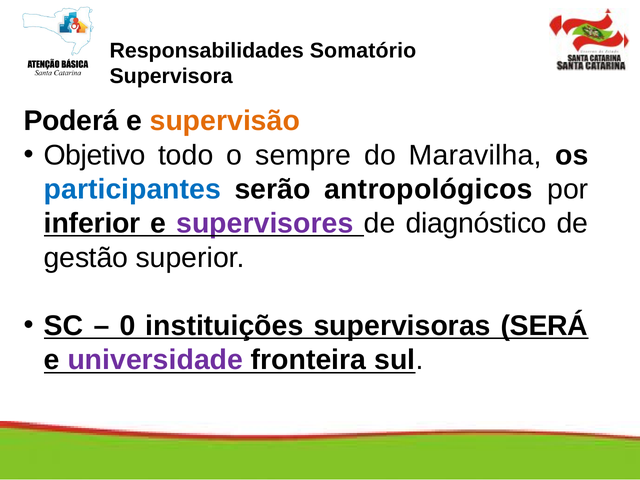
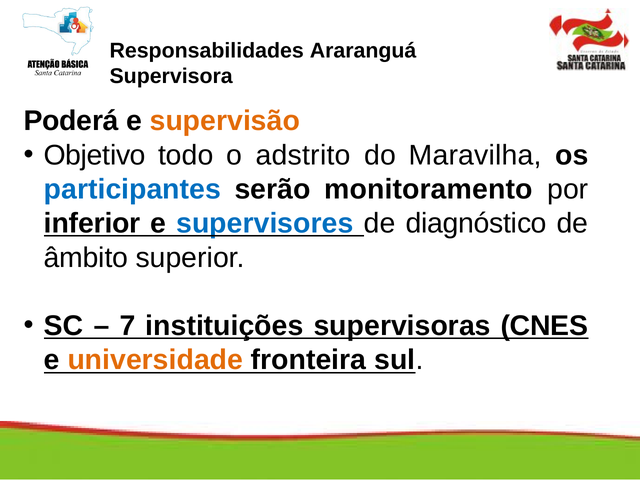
Somatório: Somatório -> Araranguá
sempre: sempre -> adstrito
antropológicos: antropológicos -> monitoramento
supervisores colour: purple -> blue
gestão: gestão -> âmbito
0: 0 -> 7
SERÁ: SERÁ -> CNES
universidade colour: purple -> orange
